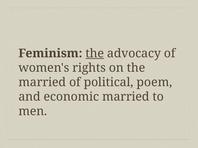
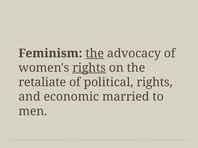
rights at (89, 68) underline: none -> present
married at (42, 83): married -> retaliate
political poem: poem -> rights
